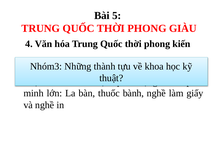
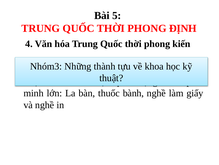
GIÀU: GIÀU -> ĐỊNH
